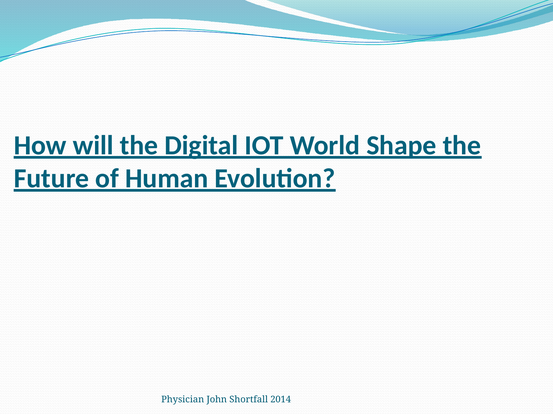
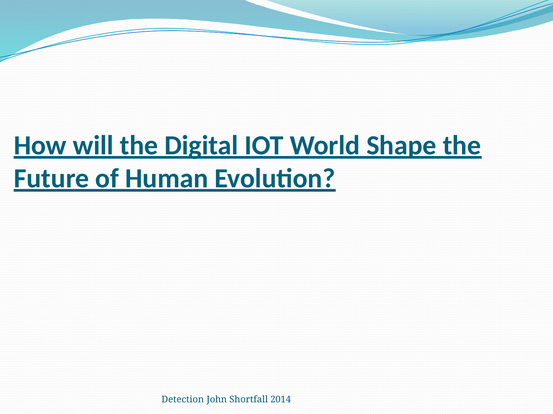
Physician: Physician -> Detection
